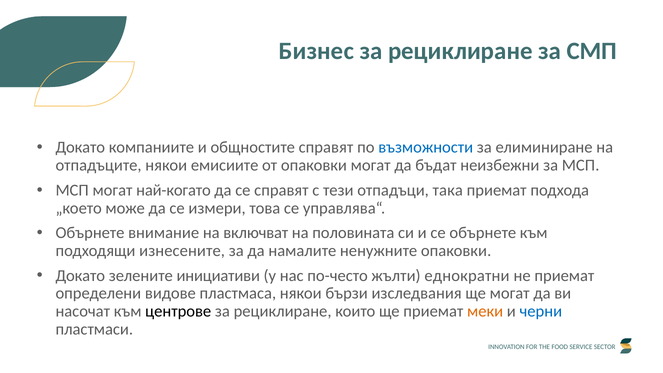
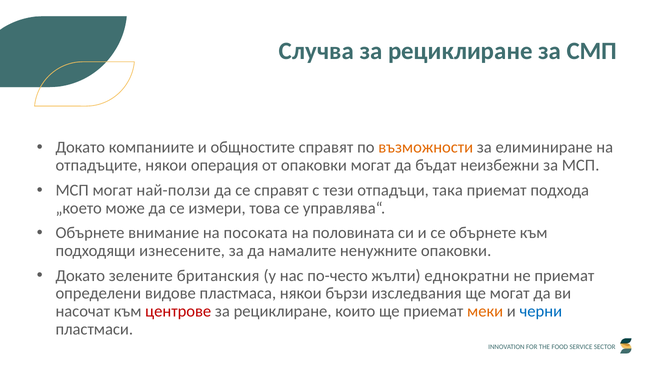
Бизнес: Бизнес -> Случва
възможности colour: blue -> orange
емисиите: емисиите -> операция
най-когато: най-когато -> най-ползи
включват: включват -> посоката
инициативи: инициативи -> британския
центрове colour: black -> red
